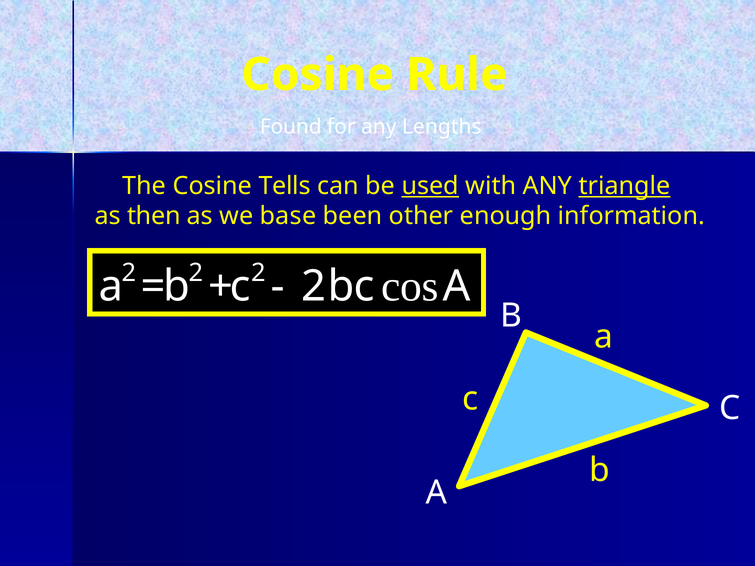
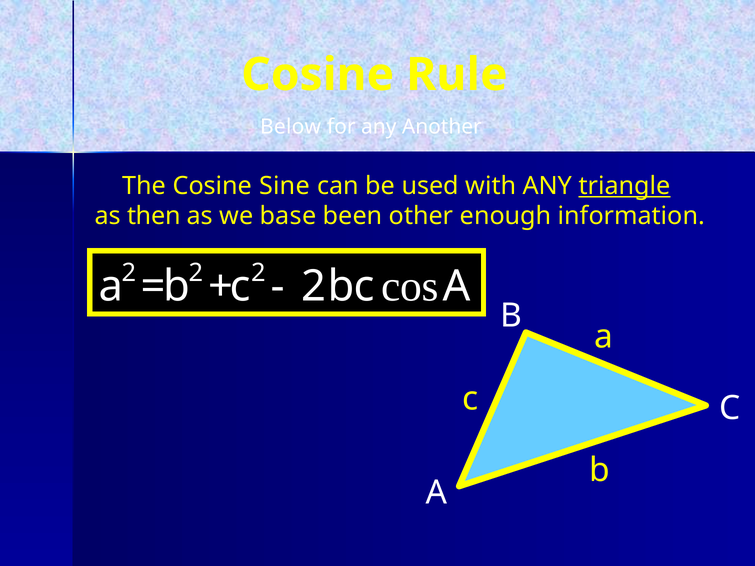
Found: Found -> Below
Lengths: Lengths -> Another
Tells: Tells -> Sine
used underline: present -> none
